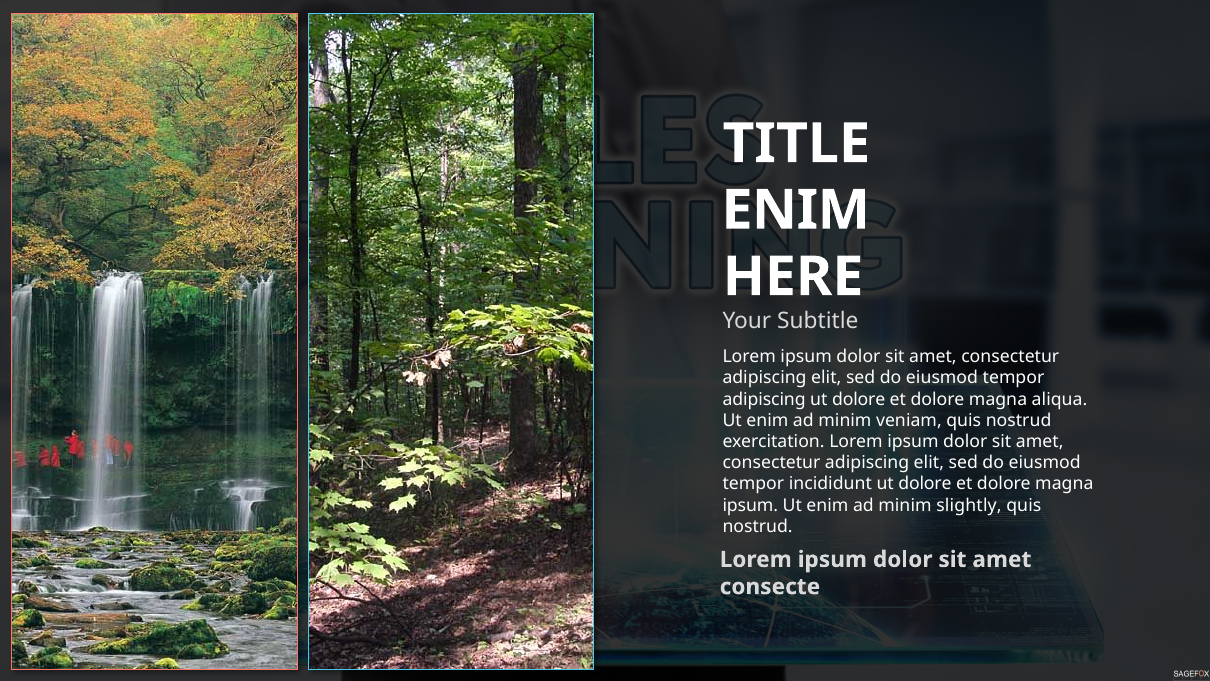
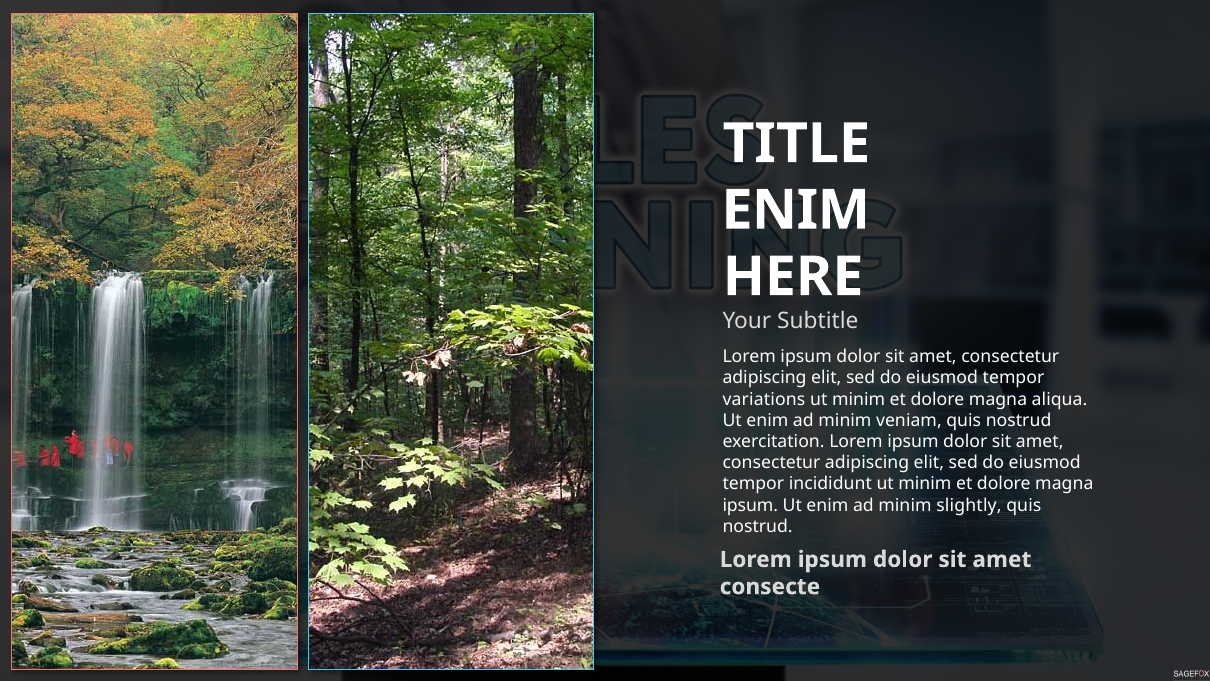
adipiscing at (764, 399): adipiscing -> variations
dolore at (859, 399): dolore -> minim
incididunt ut dolore: dolore -> minim
